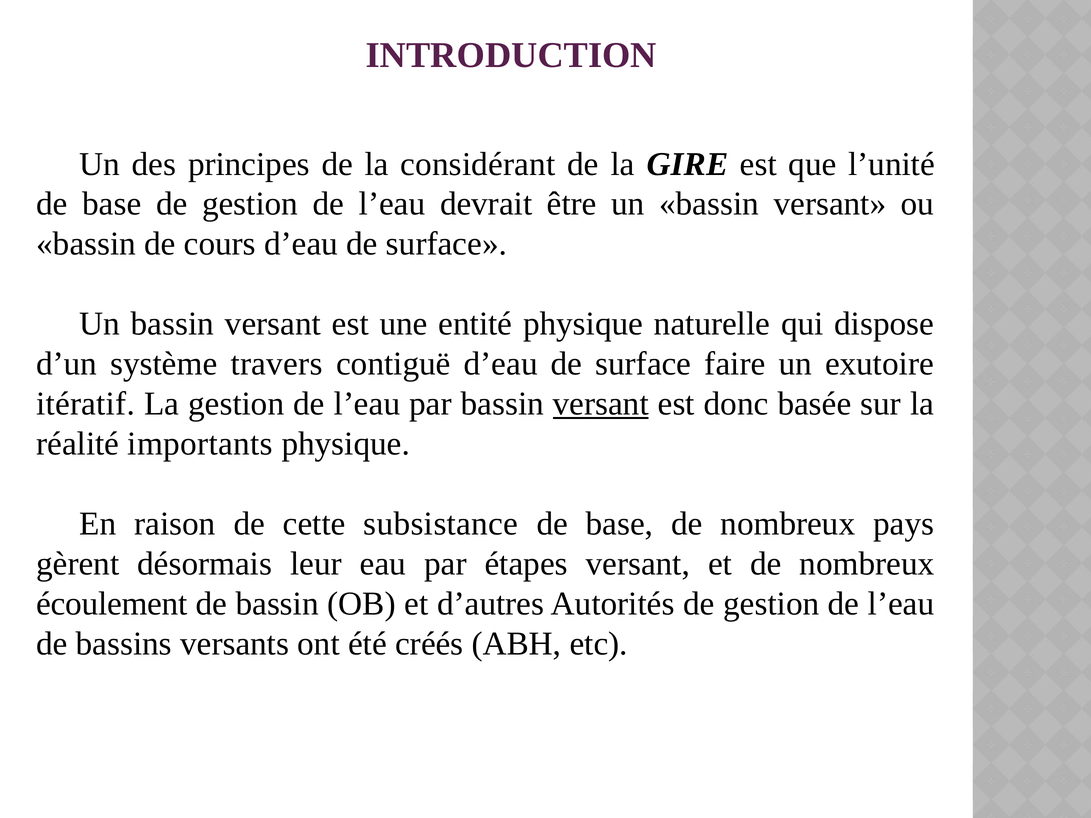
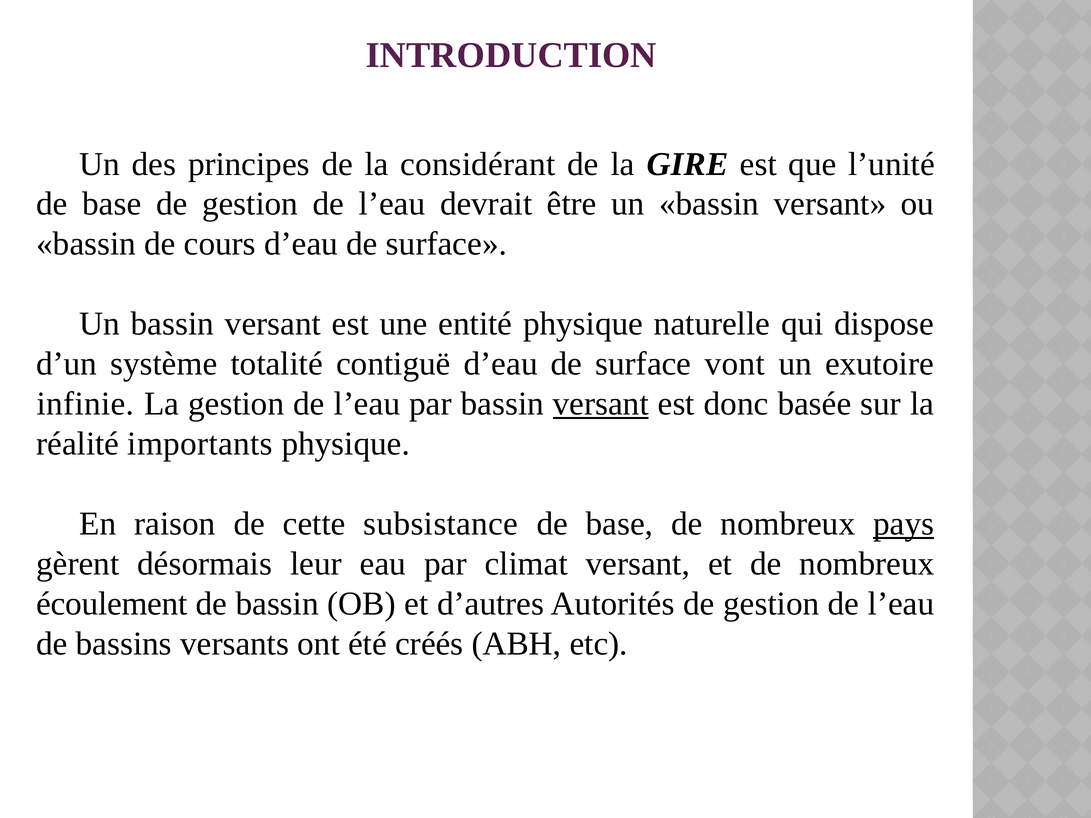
travers: travers -> totalité
faire: faire -> vont
itératif: itératif -> infinie
pays underline: none -> present
étapes: étapes -> climat
